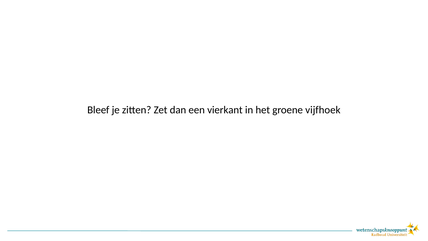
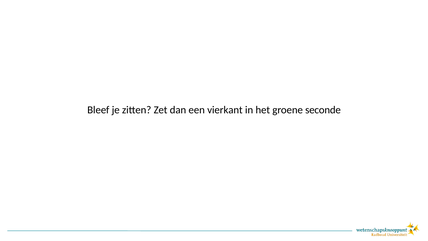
vijfhoek: vijfhoek -> seconde
